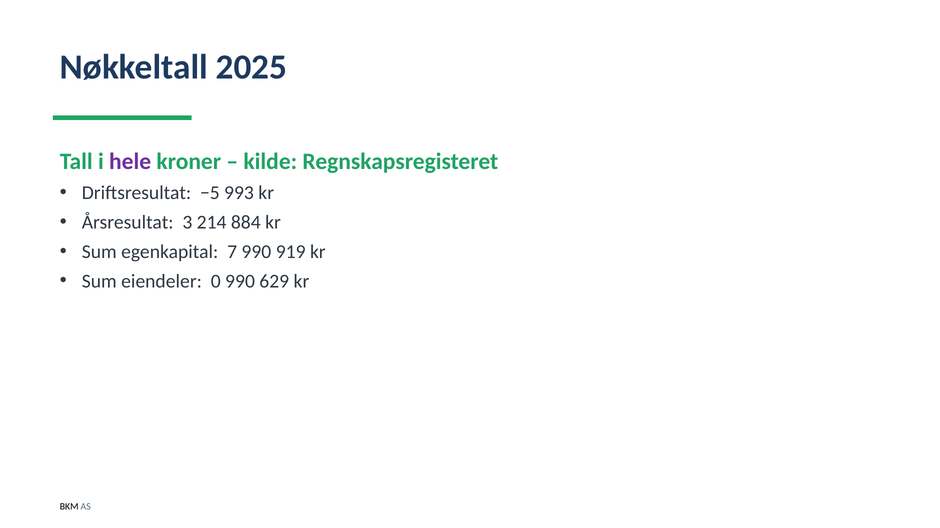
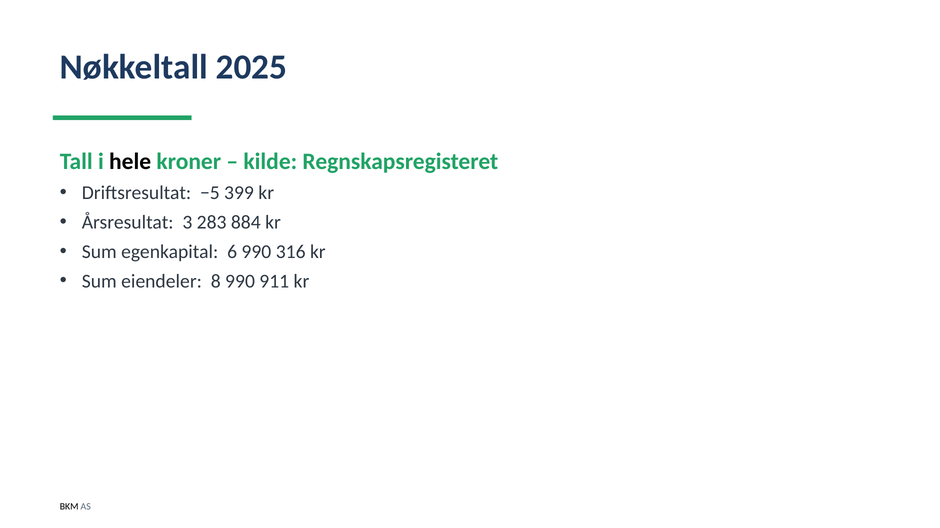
hele colour: purple -> black
993: 993 -> 399
214: 214 -> 283
7: 7 -> 6
919: 919 -> 316
0: 0 -> 8
629: 629 -> 911
